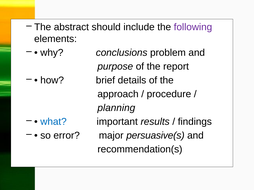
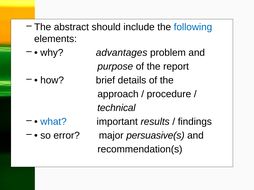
following colour: purple -> blue
conclusions: conclusions -> advantages
planning: planning -> technical
